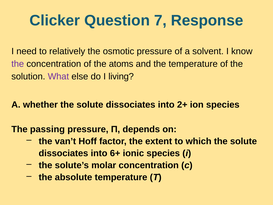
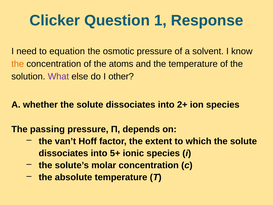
7: 7 -> 1
relatively: relatively -> equation
the at (18, 64) colour: purple -> orange
living: living -> other
6+: 6+ -> 5+
